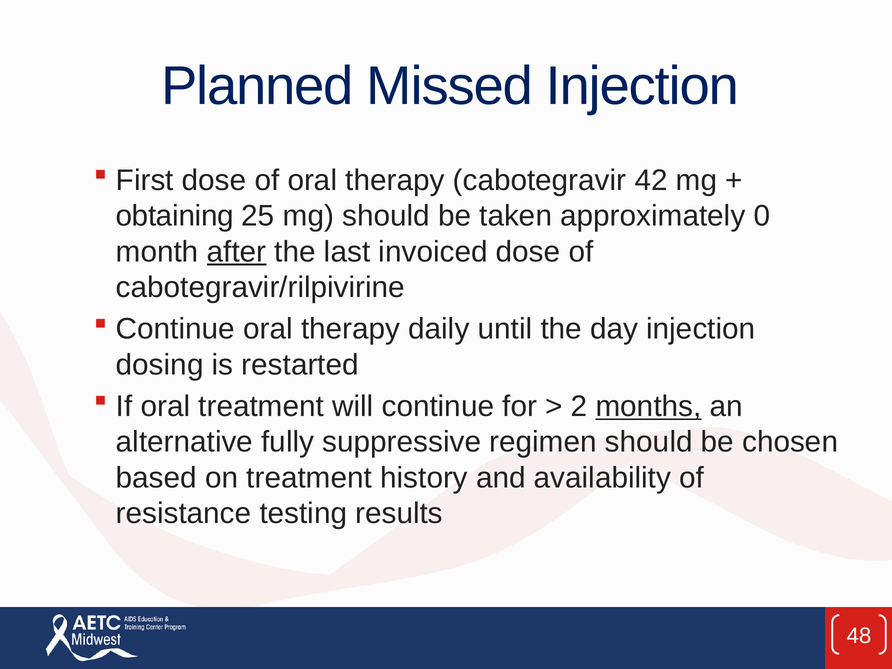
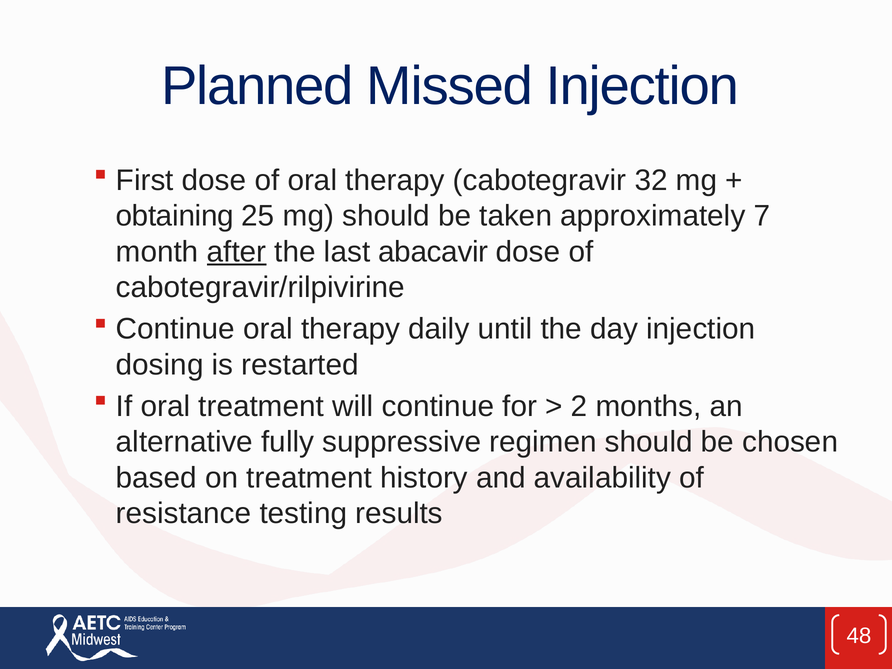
42: 42 -> 32
0: 0 -> 7
invoiced: invoiced -> abacavir
months underline: present -> none
